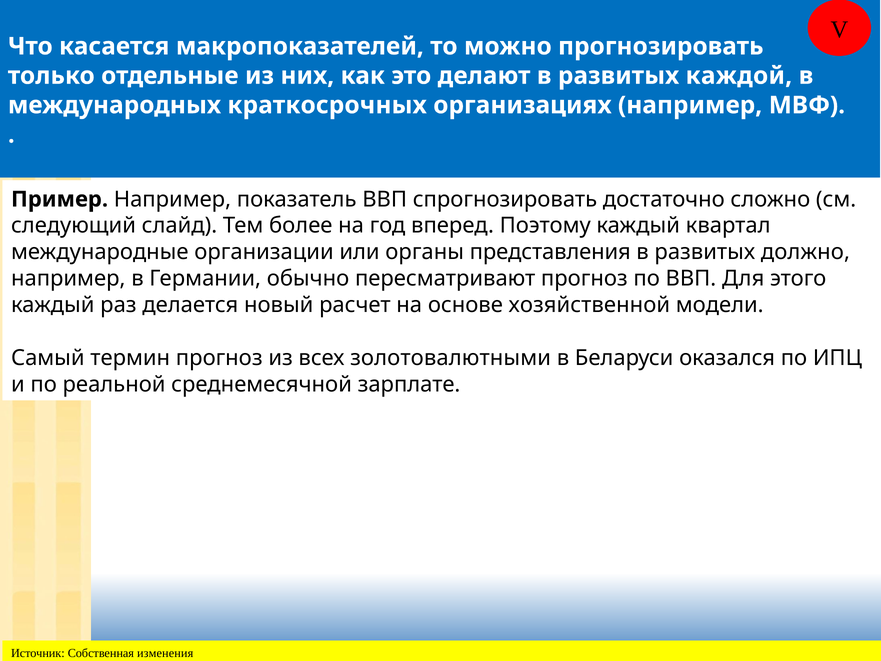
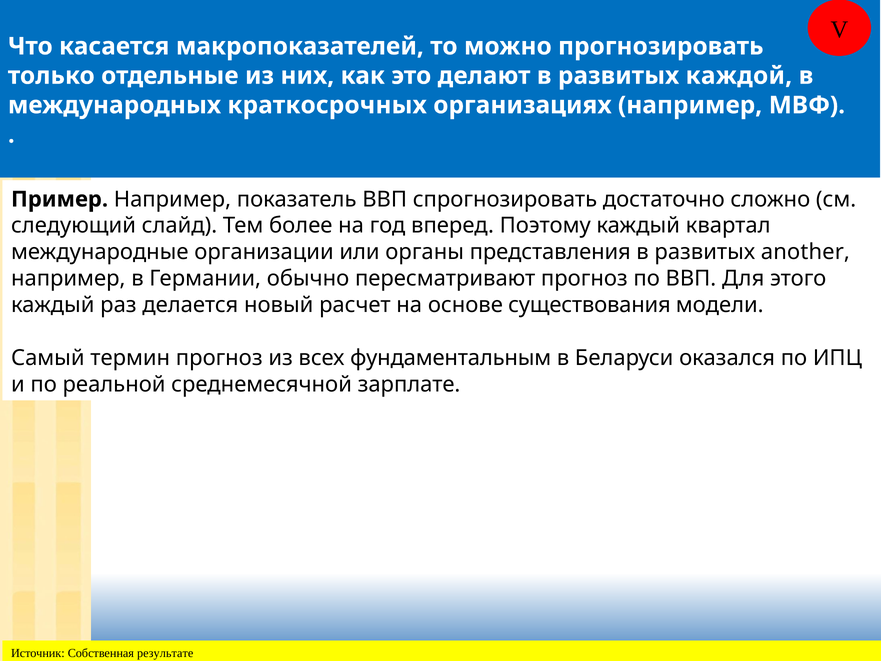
должно: должно -> another
хозяйственной: хозяйственной -> существования
золотовалютными: золотовалютными -> фундаментальным
изменения: изменения -> результате
